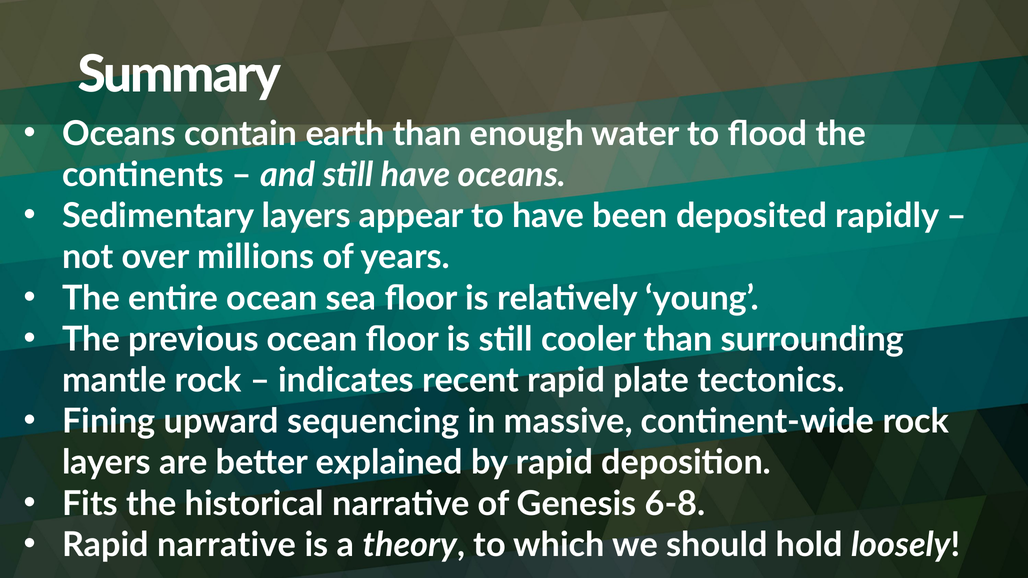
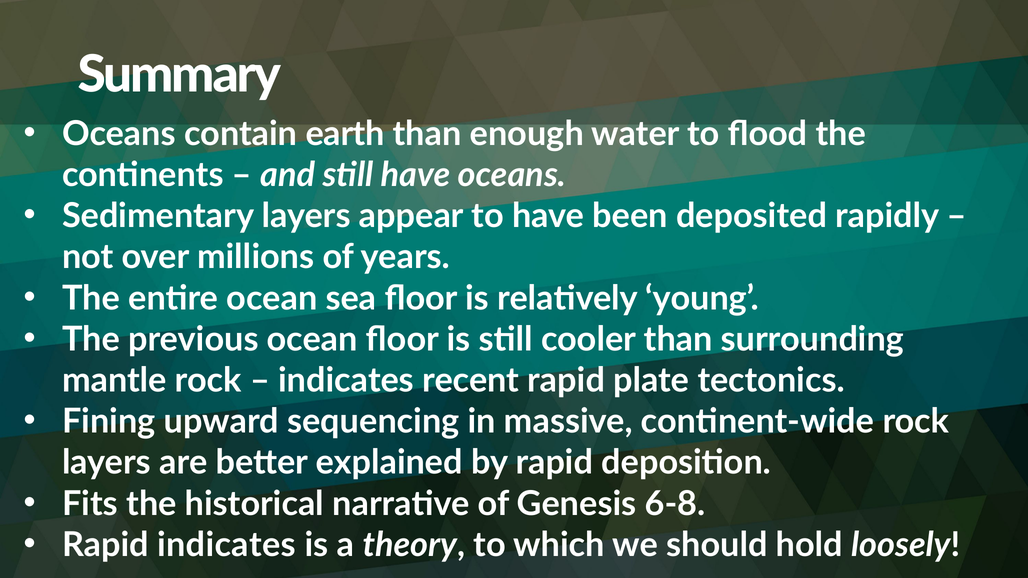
Rapid narrative: narrative -> indicates
